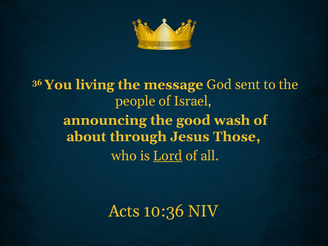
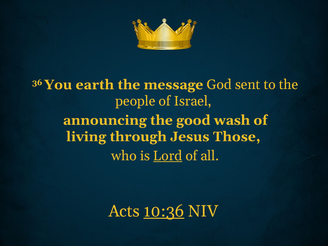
living: living -> earth
about: about -> living
10:36 underline: none -> present
